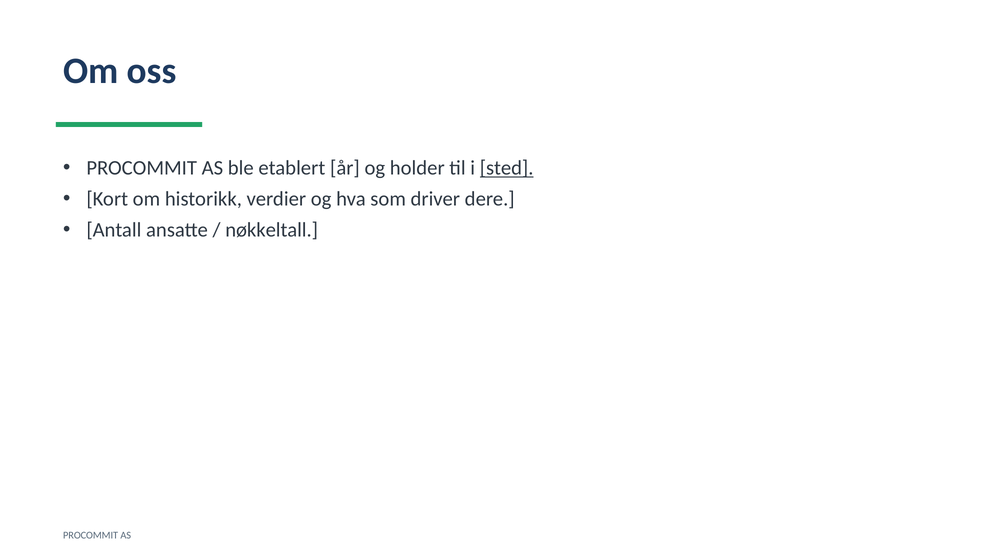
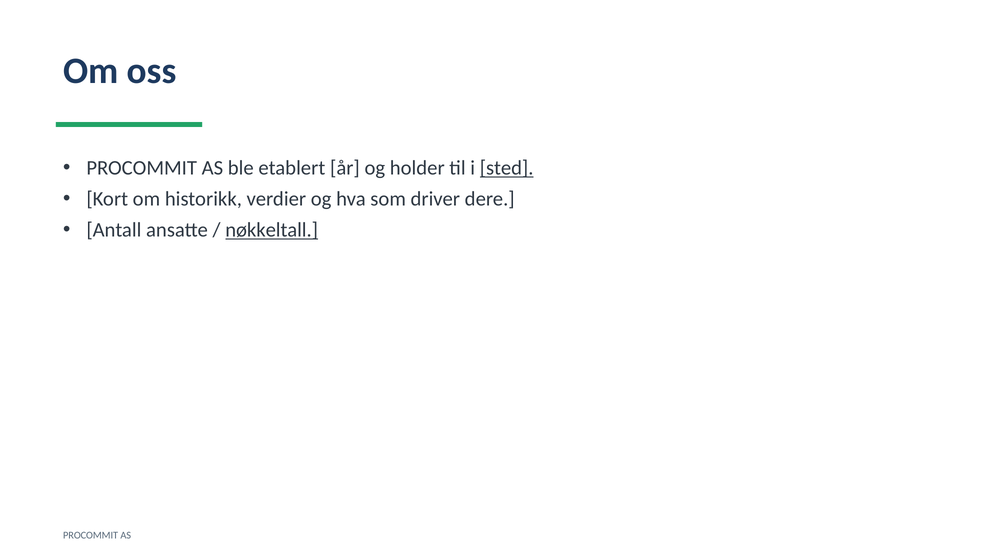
nøkkeltall underline: none -> present
